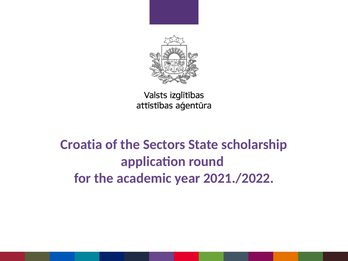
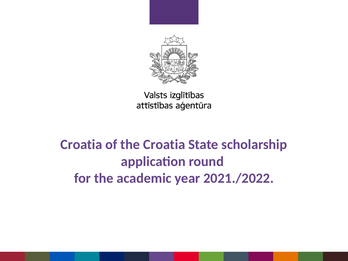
the Sectors: Sectors -> Croatia
